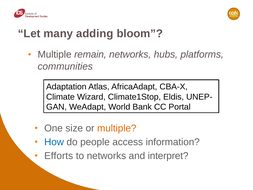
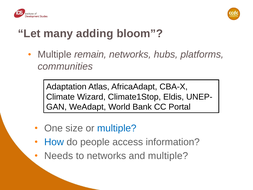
multiple at (117, 128) colour: orange -> blue
Efforts: Efforts -> Needs
and interpret: interpret -> multiple
